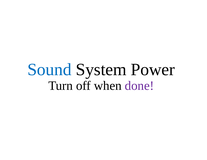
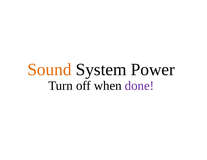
Sound colour: blue -> orange
